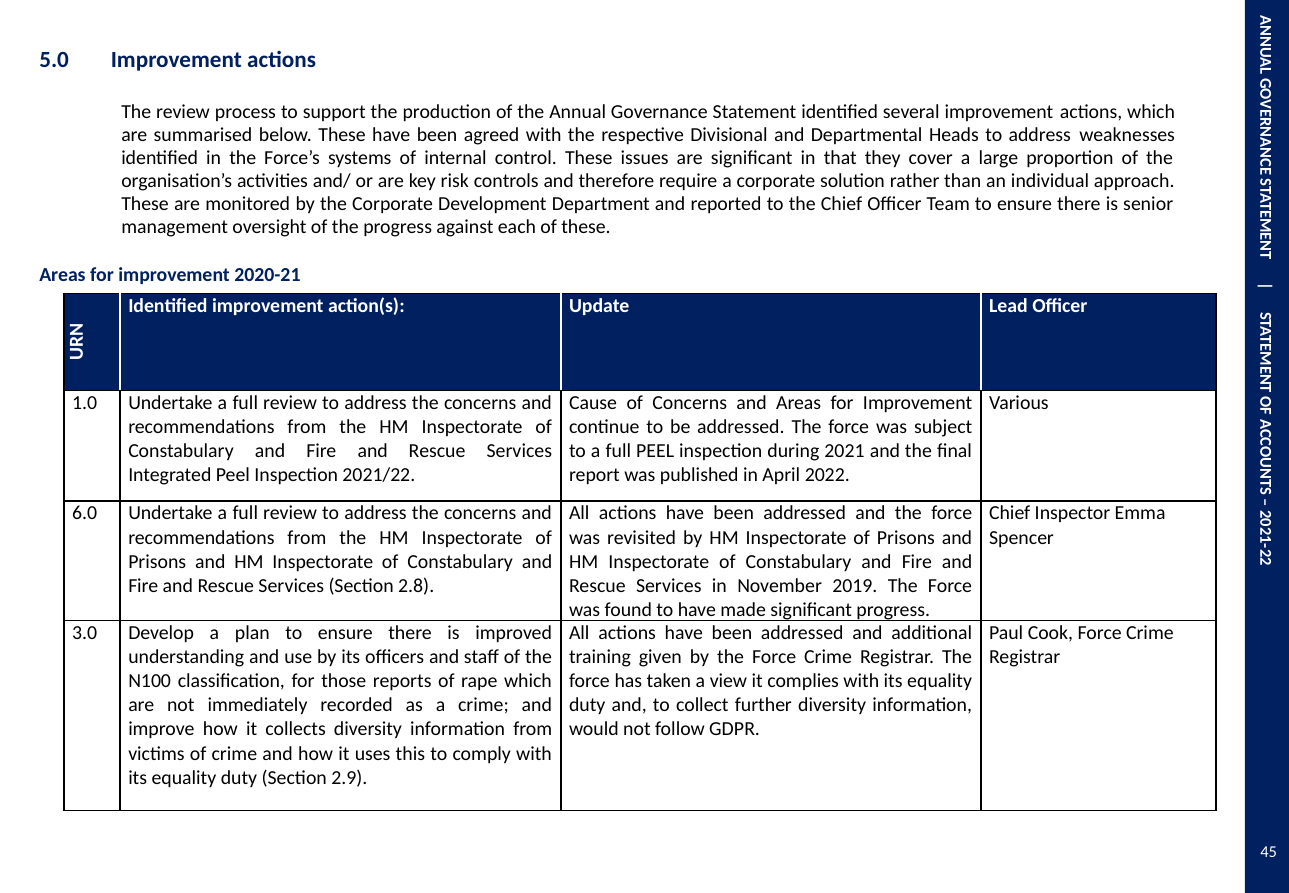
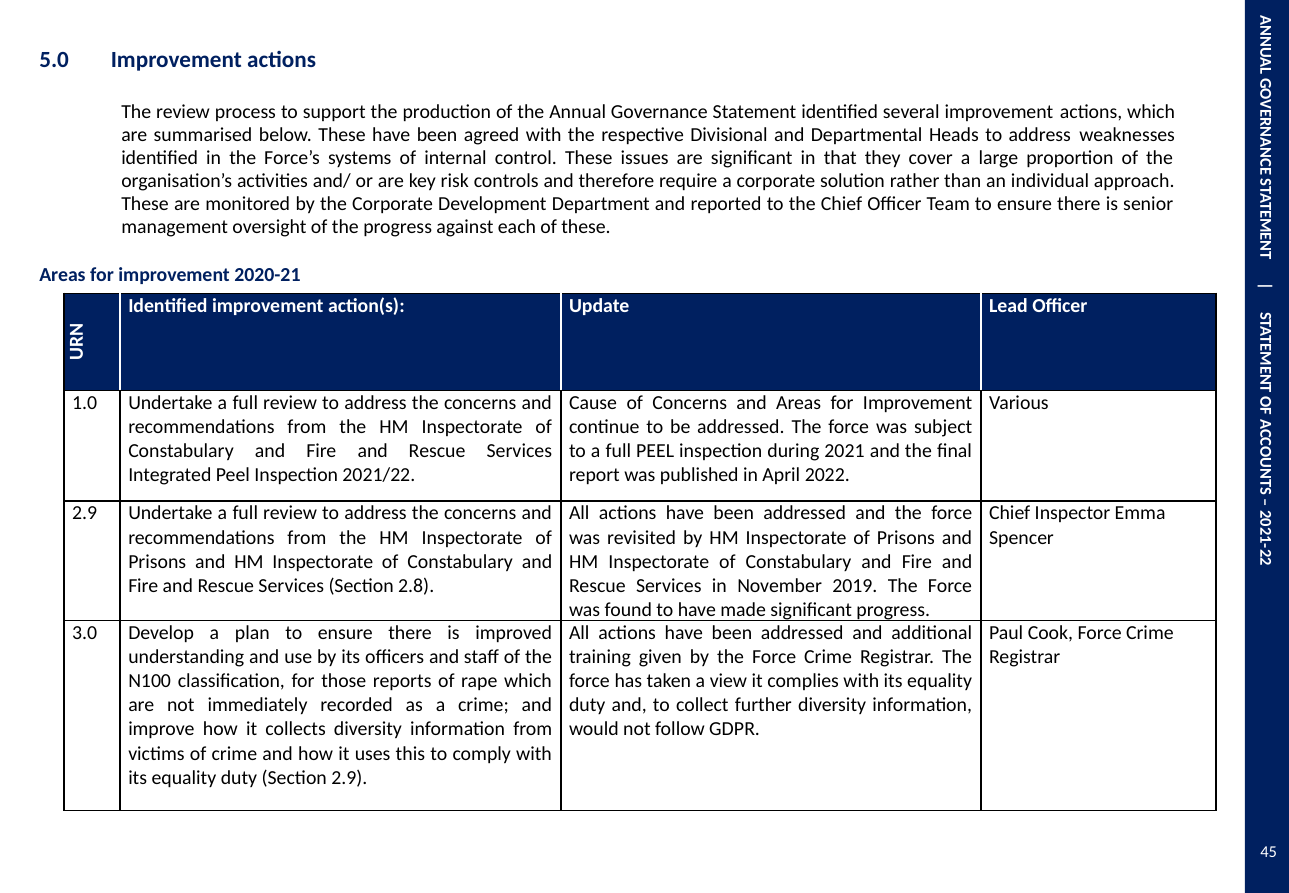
6.0 at (85, 513): 6.0 -> 2.9
